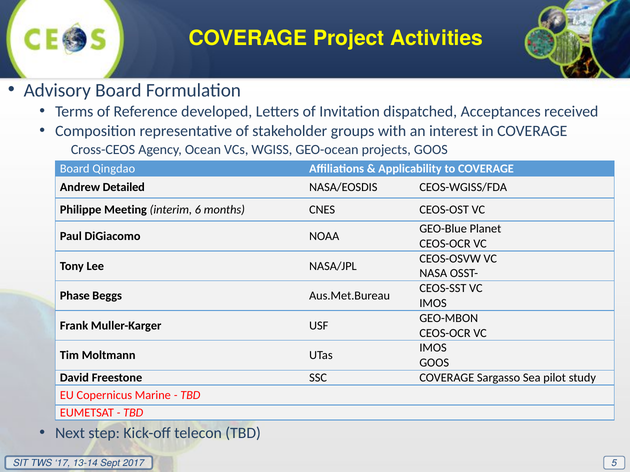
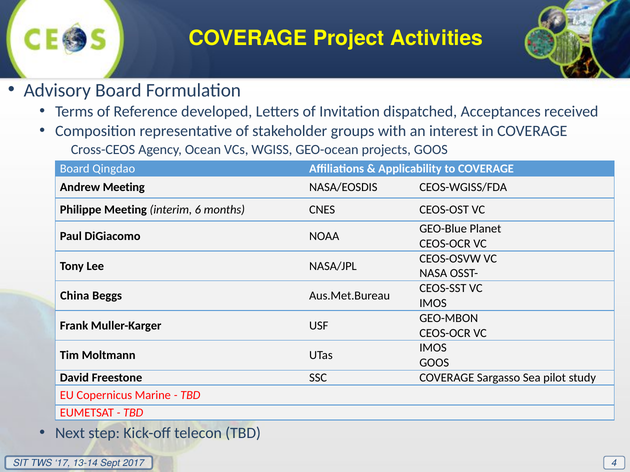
Andrew Detailed: Detailed -> Meeting
Phase: Phase -> China
5: 5 -> 4
